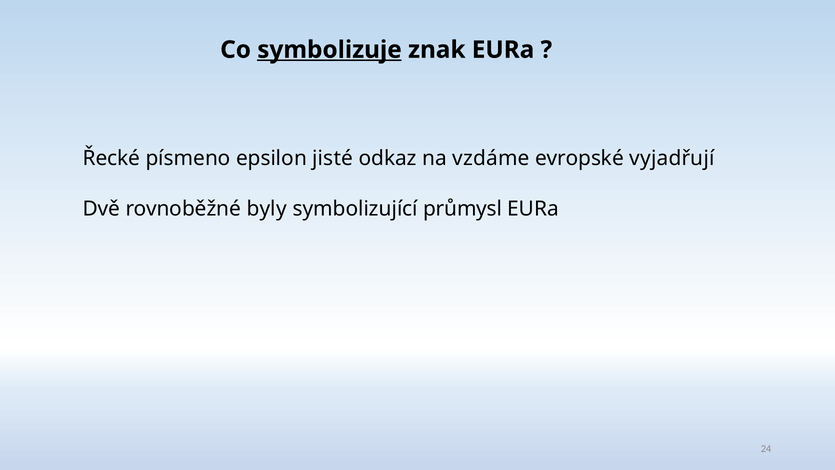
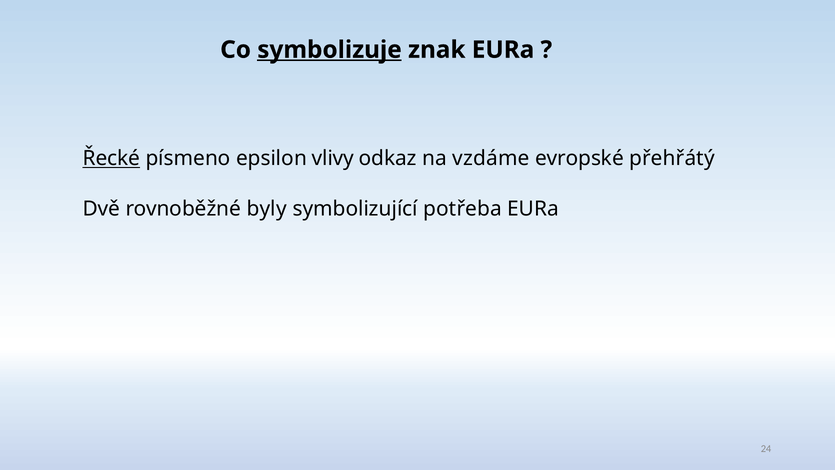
Řecké underline: none -> present
jisté: jisté -> vlivy
vyjadřují: vyjadřují -> přehřátý
průmysl: průmysl -> potřeba
